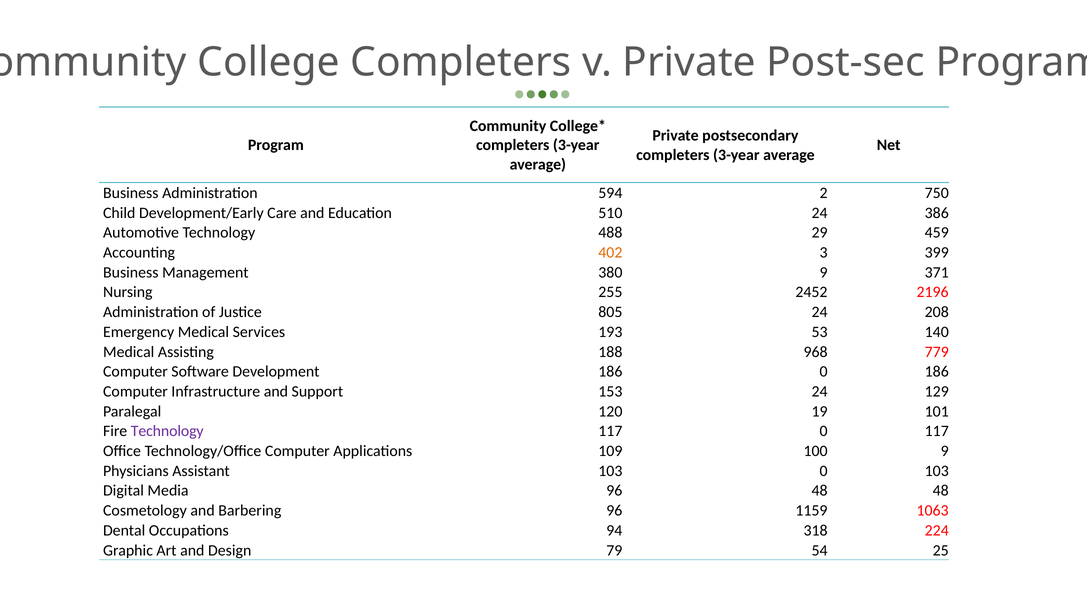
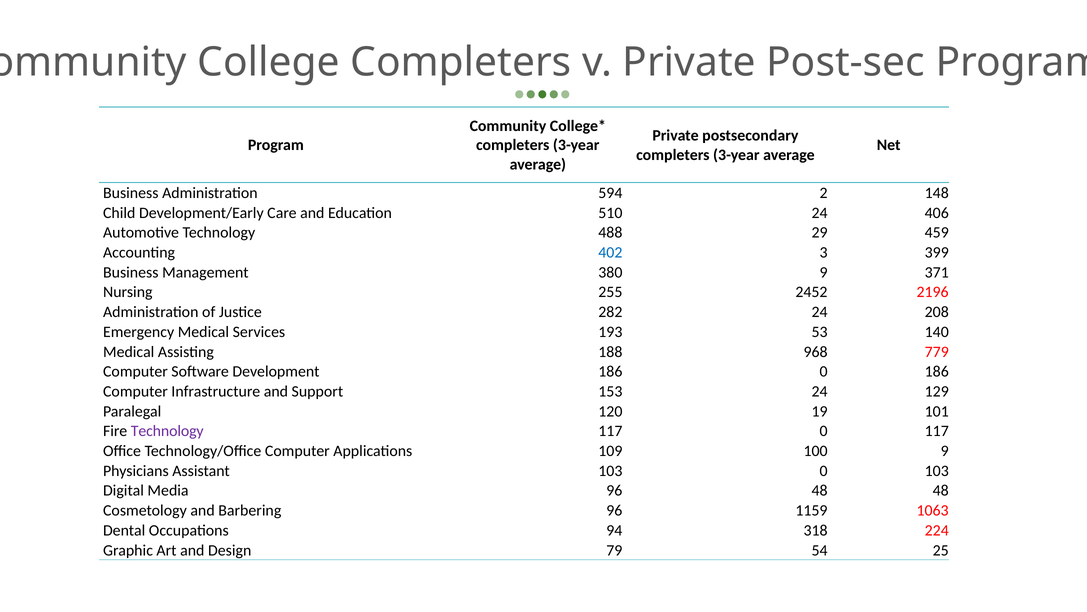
750: 750 -> 148
386: 386 -> 406
402 colour: orange -> blue
805: 805 -> 282
